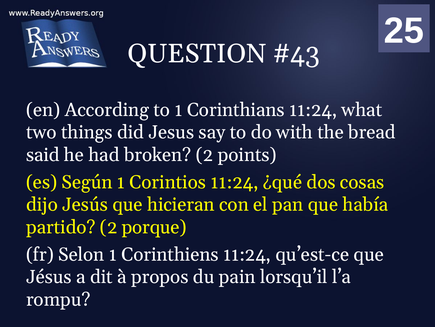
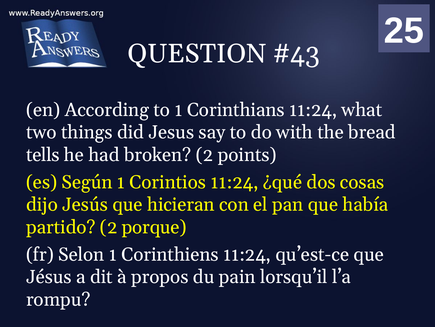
said: said -> tells
